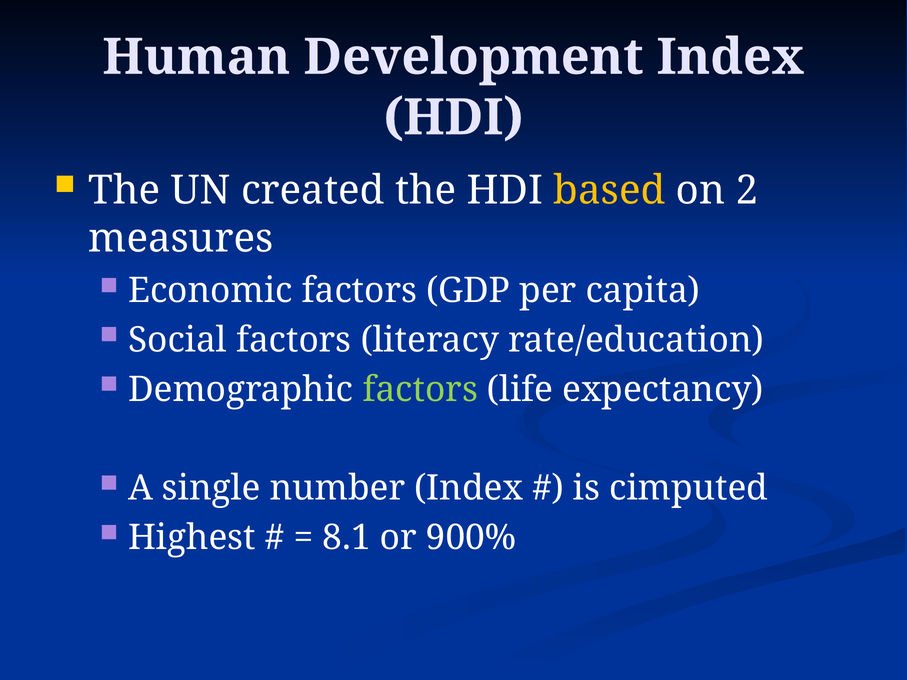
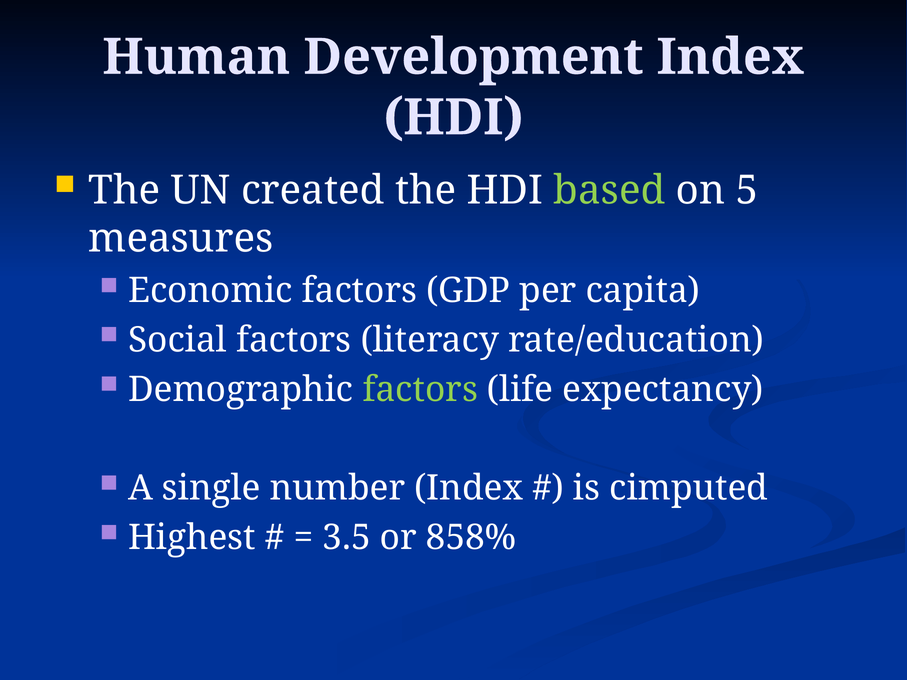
based colour: yellow -> light green
2: 2 -> 5
8.1: 8.1 -> 3.5
900%: 900% -> 858%
